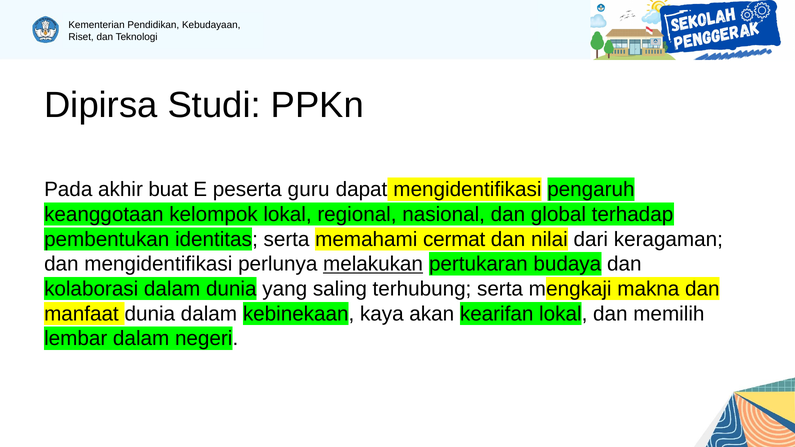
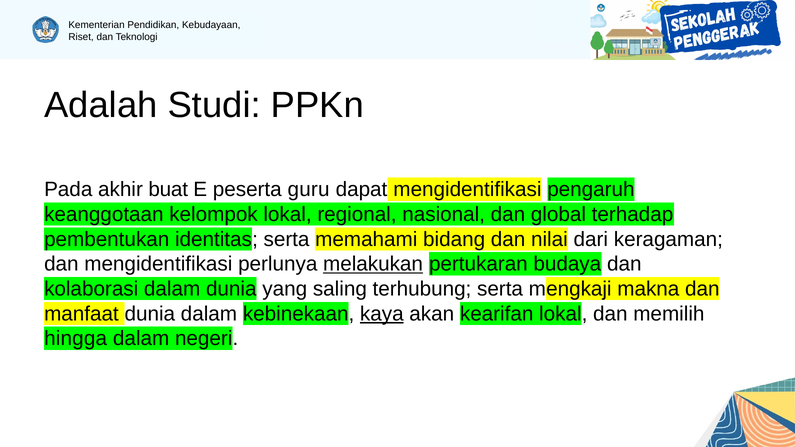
Dipirsa: Dipirsa -> Adalah
cermat: cermat -> bidang
kaya underline: none -> present
lembar: lembar -> hingga
